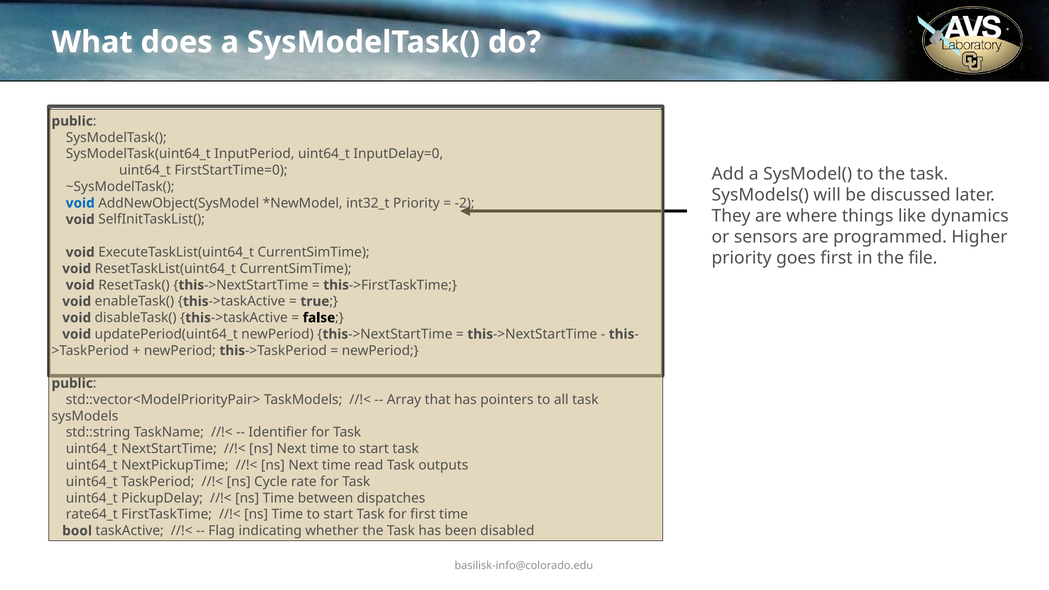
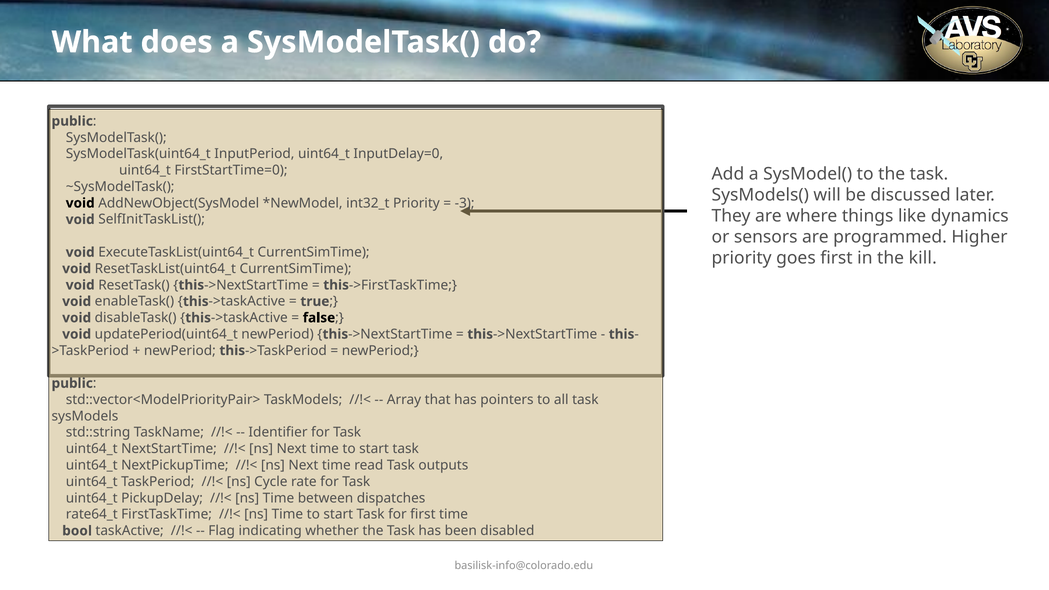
void at (80, 203) colour: blue -> black
-2: -2 -> -3
file: file -> kill
